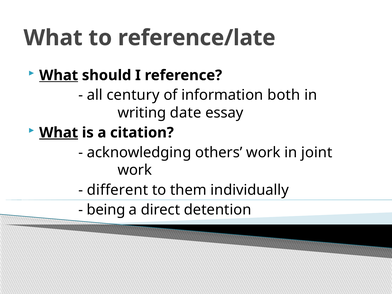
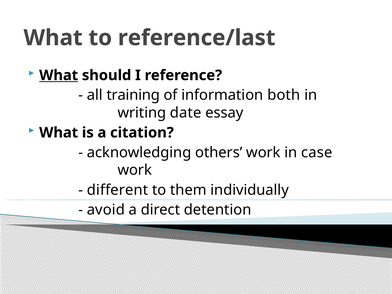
reference/late: reference/late -> reference/last
century: century -> training
What at (59, 133) underline: present -> none
joint: joint -> case
being: being -> avoid
